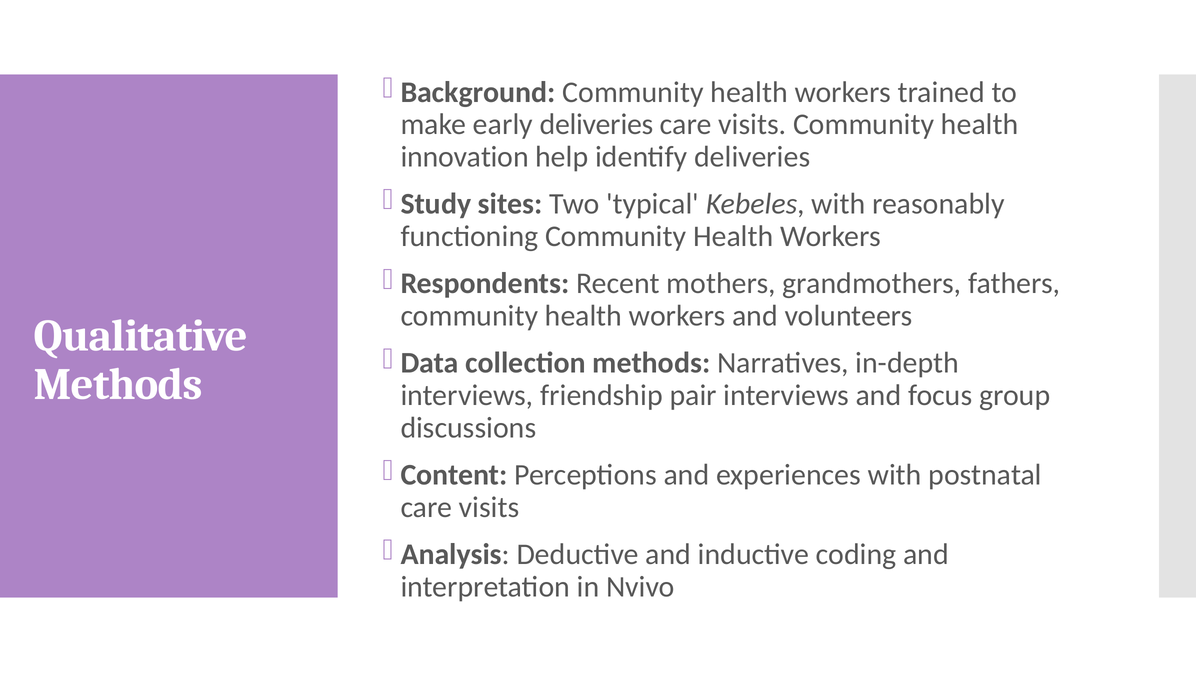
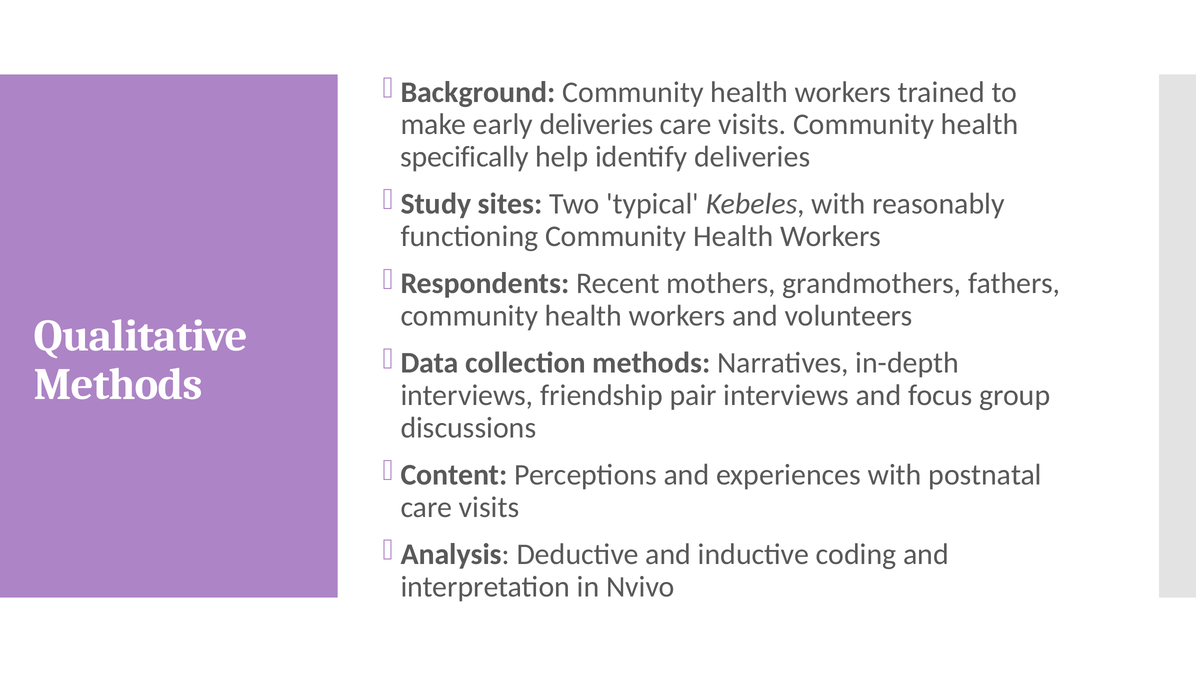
innovation: innovation -> specifically
